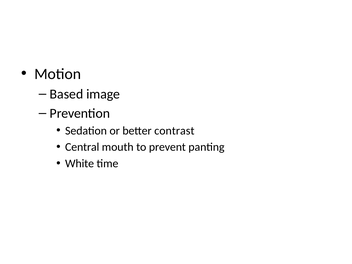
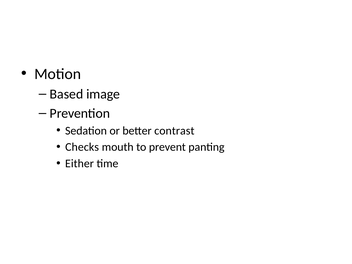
Central: Central -> Checks
White: White -> Either
